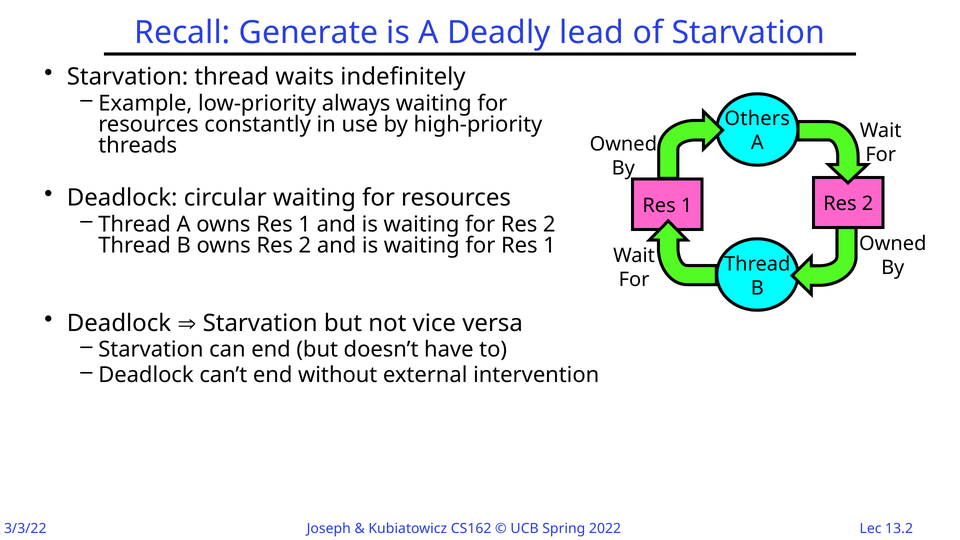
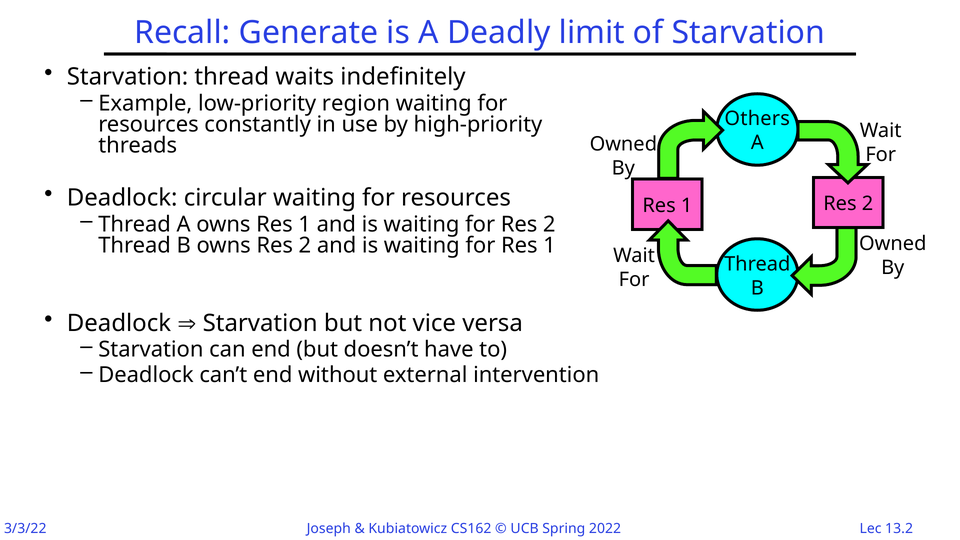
lead: lead -> limit
always: always -> region
